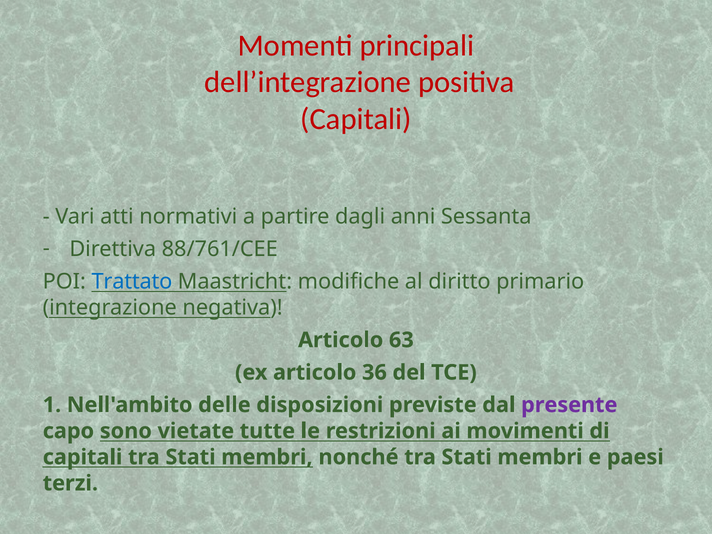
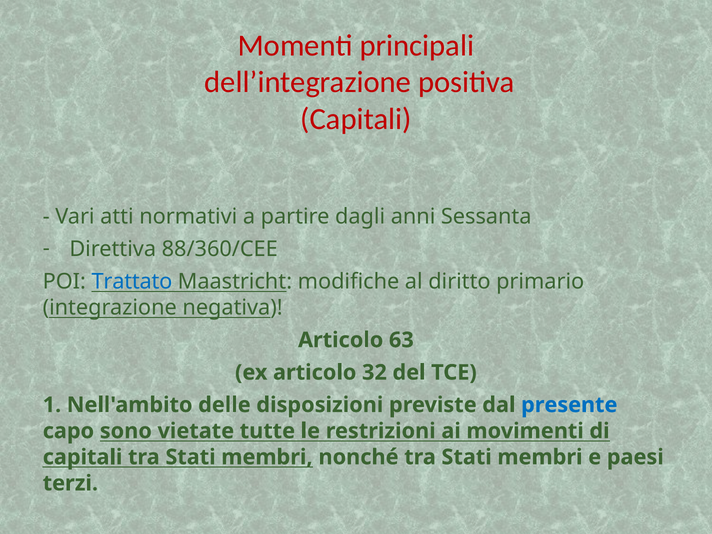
88/761/CEE: 88/761/CEE -> 88/360/CEE
36: 36 -> 32
presente colour: purple -> blue
